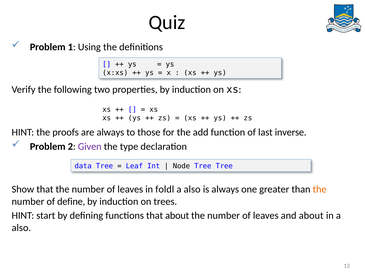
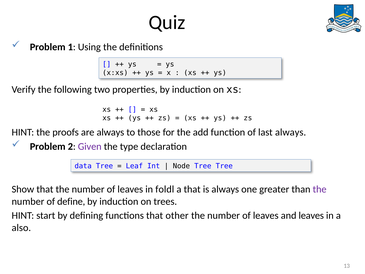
last inverse: inverse -> always
also at (192, 189): also -> that
the at (320, 189) colour: orange -> purple
that about: about -> other
and about: about -> leaves
